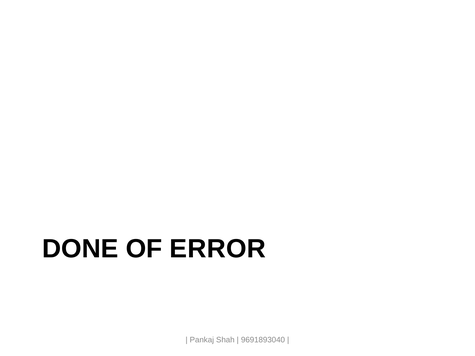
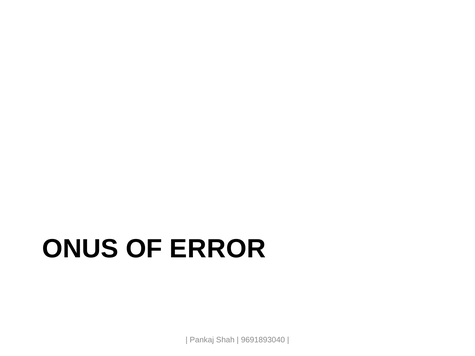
DONE: DONE -> ONUS
